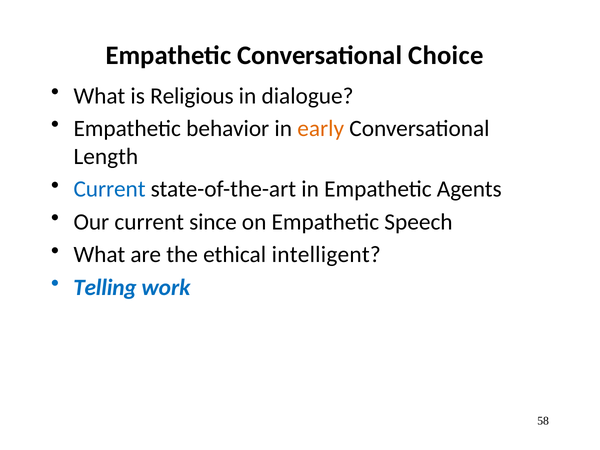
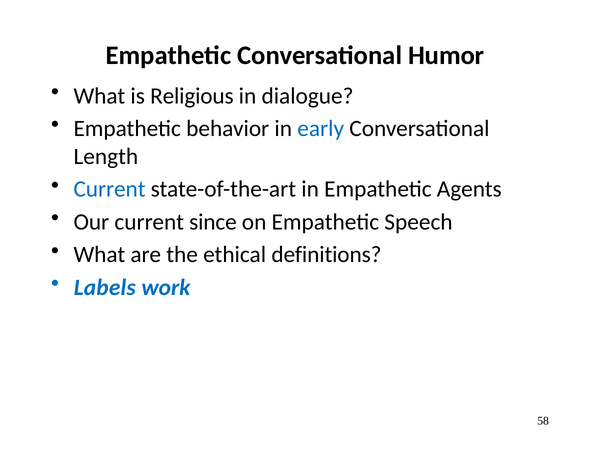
Choice: Choice -> Humor
early colour: orange -> blue
intelligent: intelligent -> definitions
Telling: Telling -> Labels
